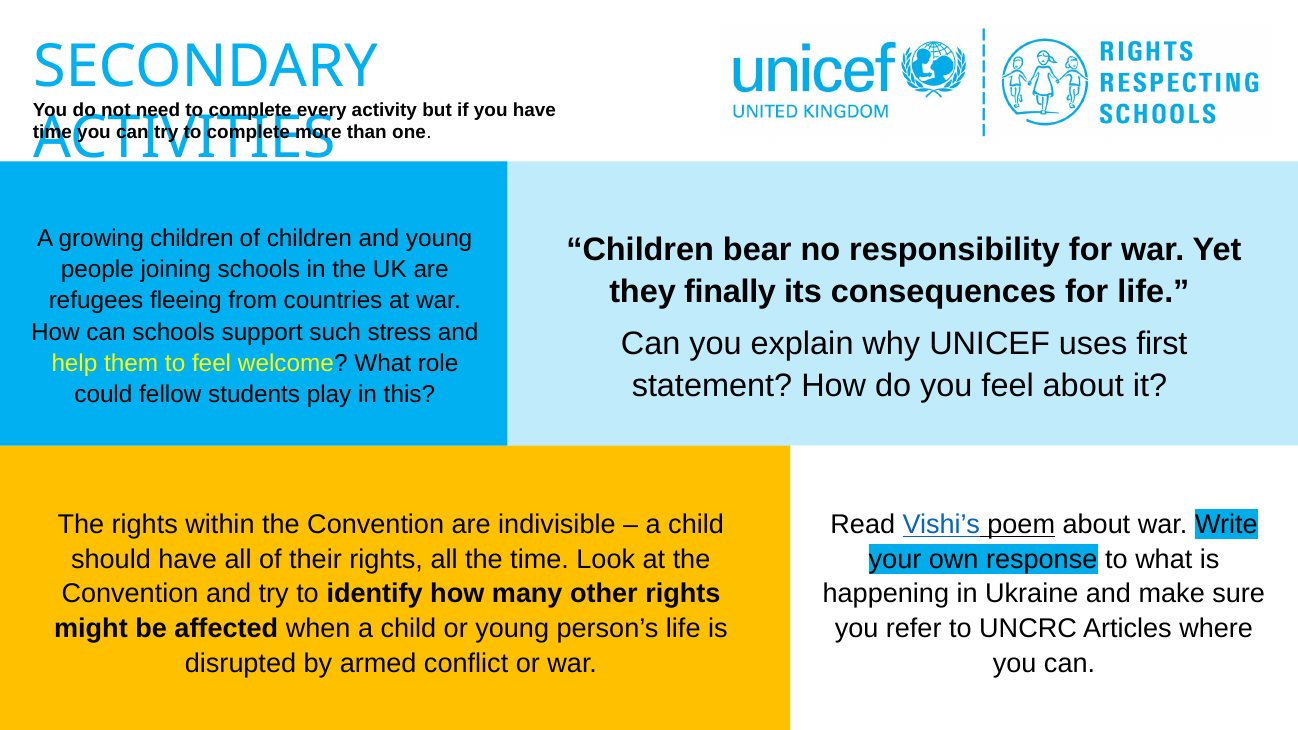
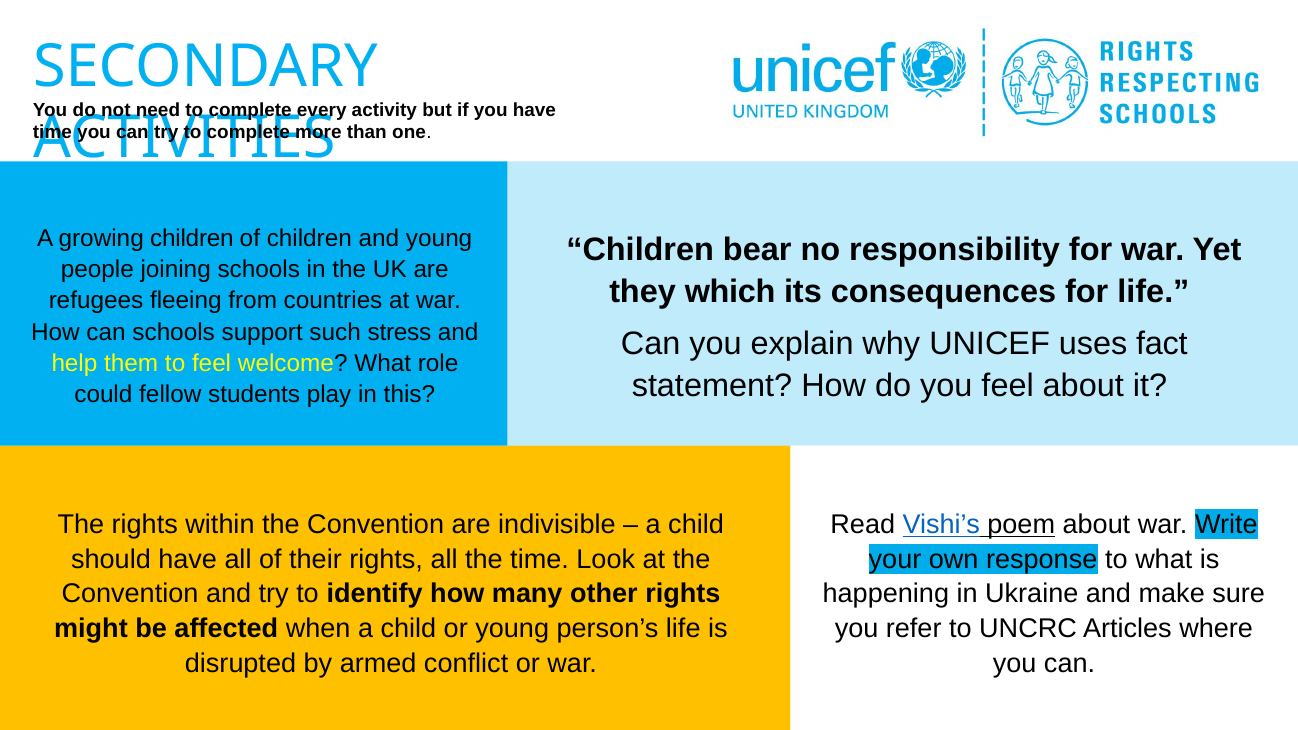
finally: finally -> which
first: first -> fact
